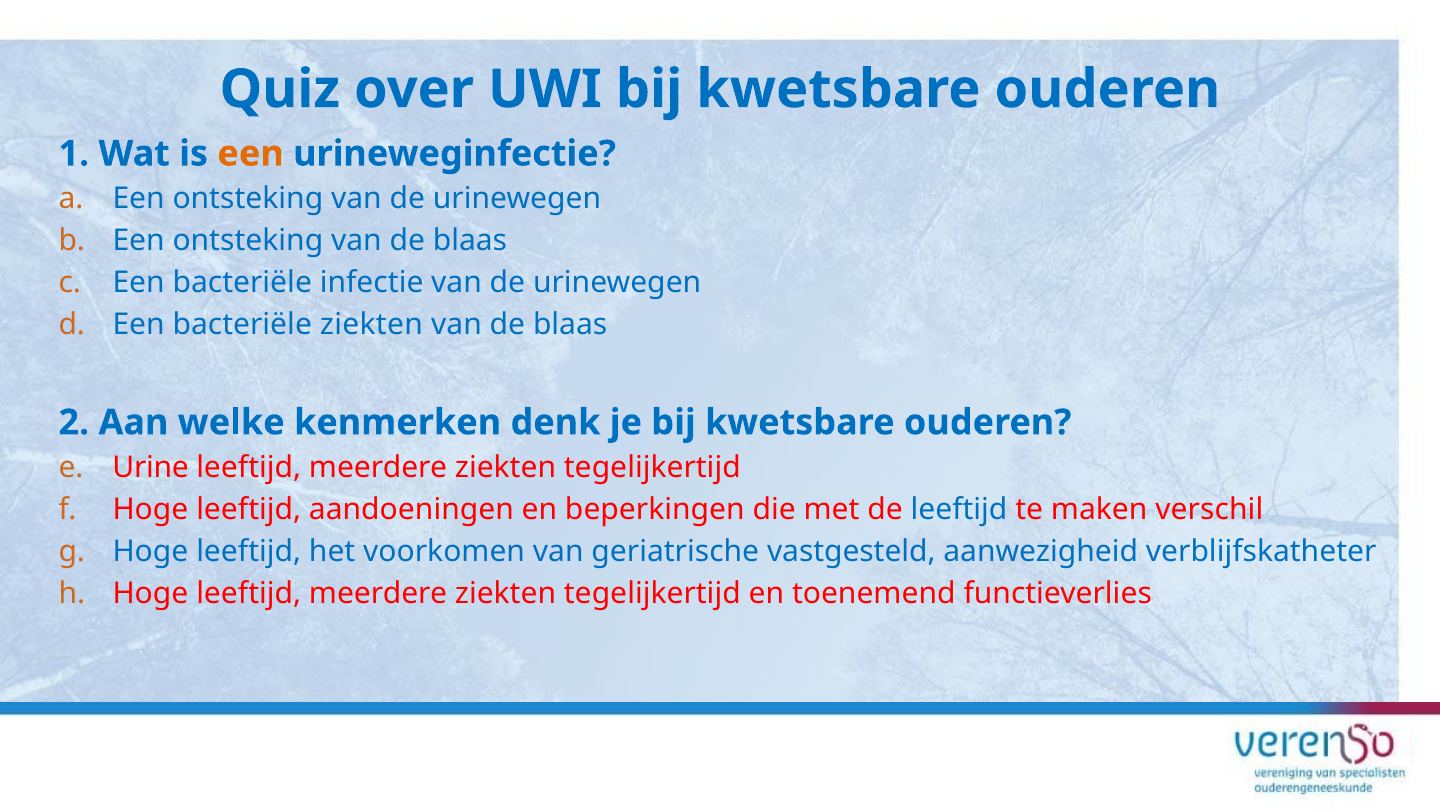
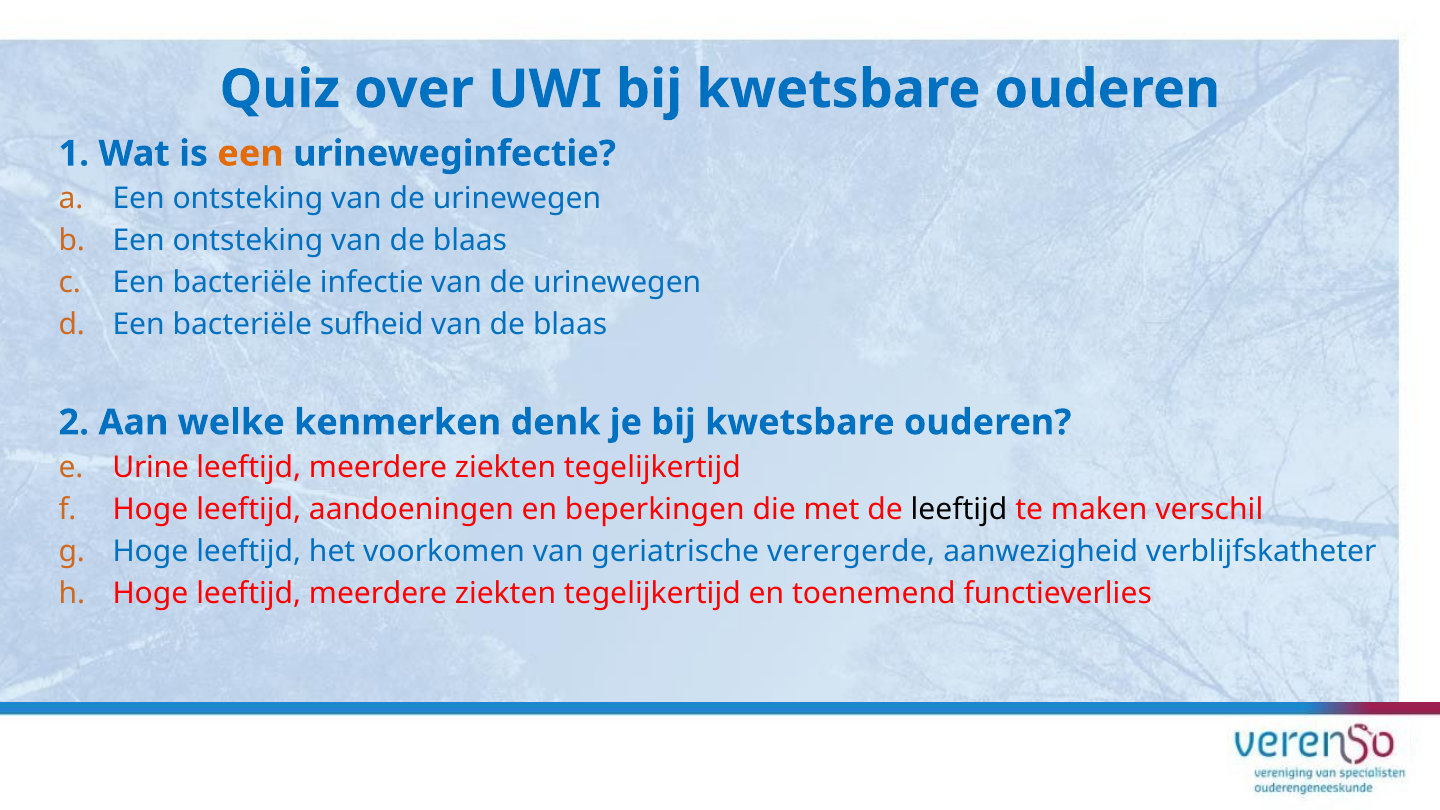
bacteriële ziekten: ziekten -> sufheid
leeftijd at (959, 510) colour: blue -> black
vastgesteld: vastgesteld -> verergerde
